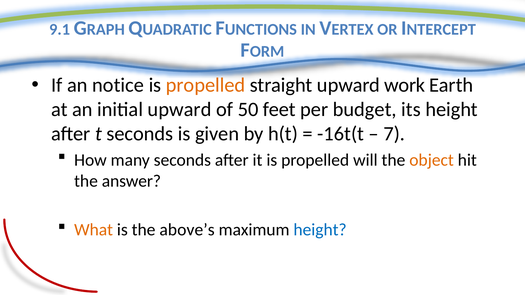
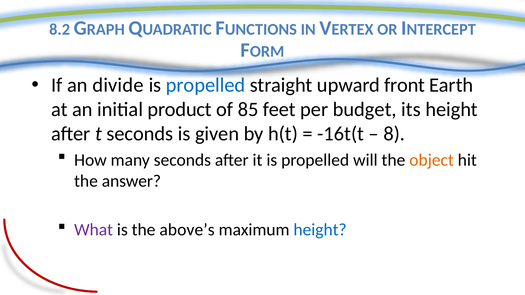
9.1: 9.1 -> 8.2
notice: notice -> divide
propelled at (206, 85) colour: orange -> blue
work: work -> front
initial upward: upward -> product
50: 50 -> 85
7: 7 -> 8
What colour: orange -> purple
